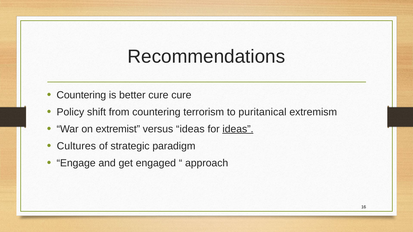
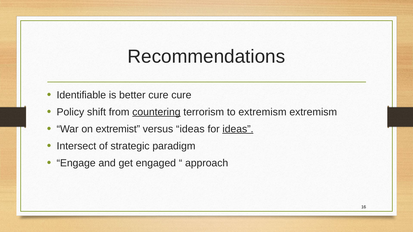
Countering at (81, 95): Countering -> Identifiable
countering at (156, 112) underline: none -> present
to puritanical: puritanical -> extremism
Cultures: Cultures -> Intersect
